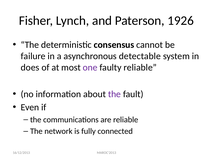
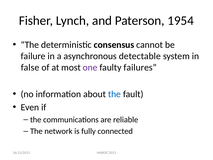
1926: 1926 -> 1954
does: does -> false
faulty reliable: reliable -> failures
the at (114, 94) colour: purple -> blue
